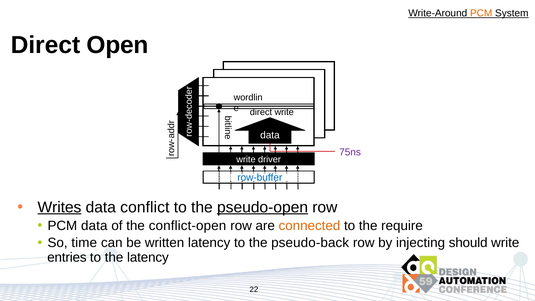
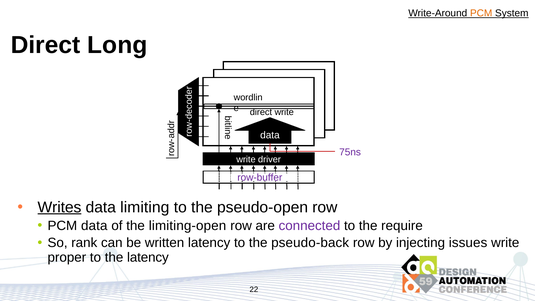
Open: Open -> Long
row-buffer colour: blue -> purple
conflict: conflict -> limiting
pseudo-open underline: present -> none
conflict-open: conflict-open -> limiting-open
connected colour: orange -> purple
time: time -> rank
should: should -> issues
entries: entries -> proper
